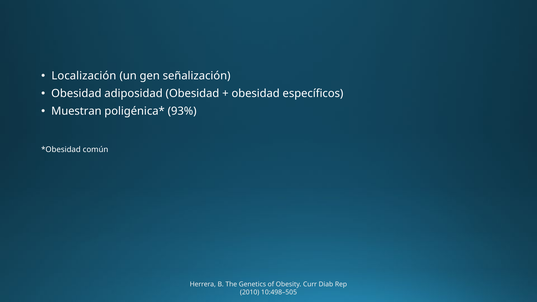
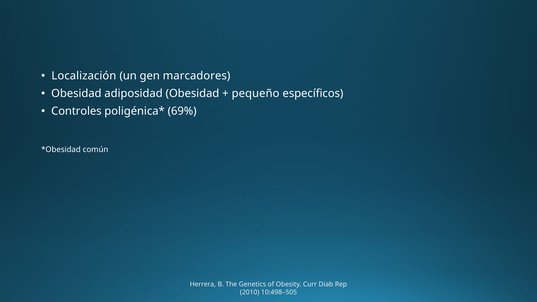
señalización: señalización -> marcadores
obesidad at (256, 94): obesidad -> pequeño
Muestran: Muestran -> Controles
93%: 93% -> 69%
